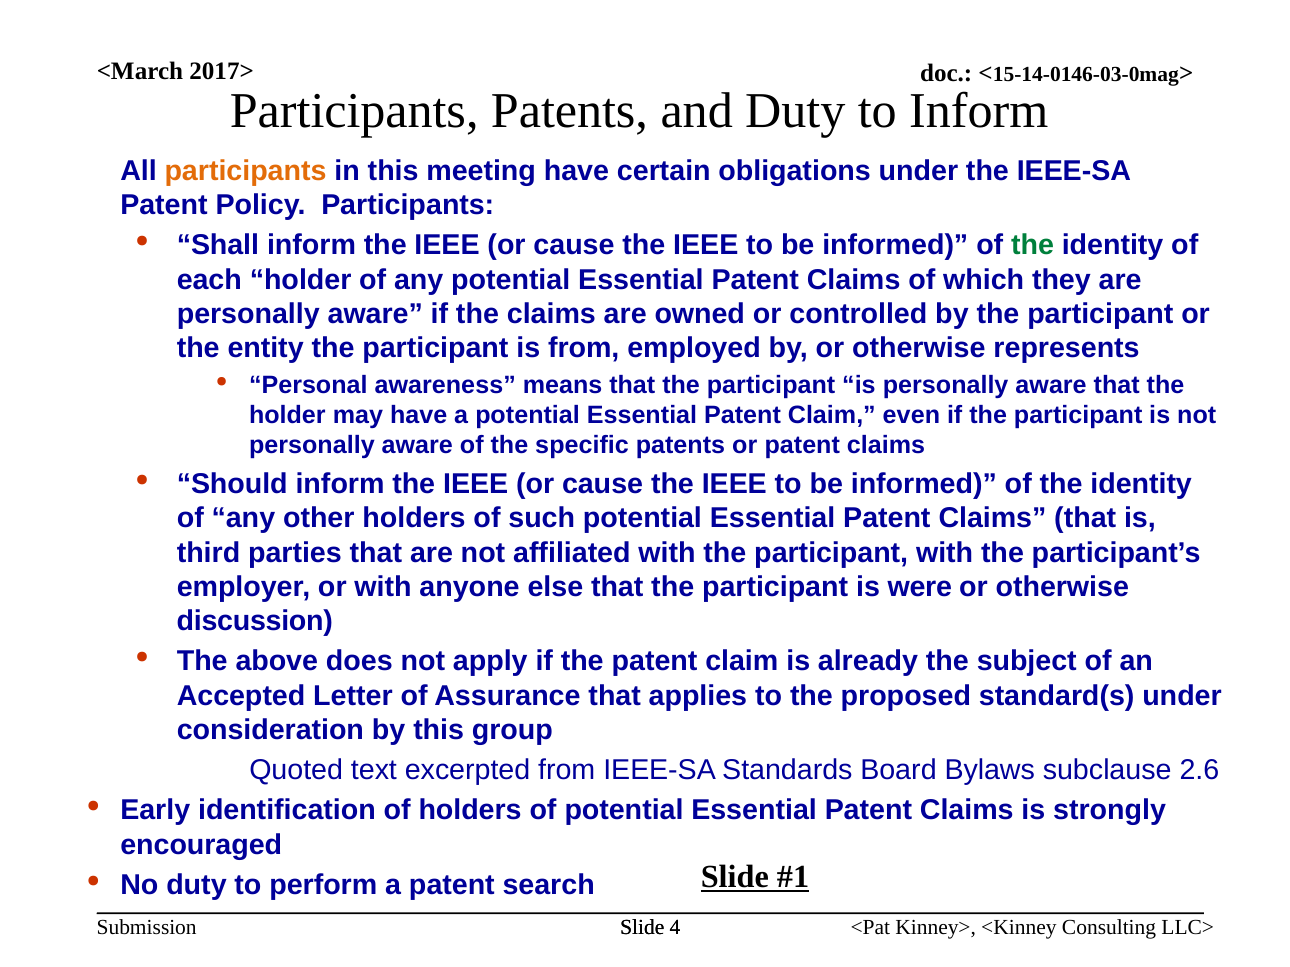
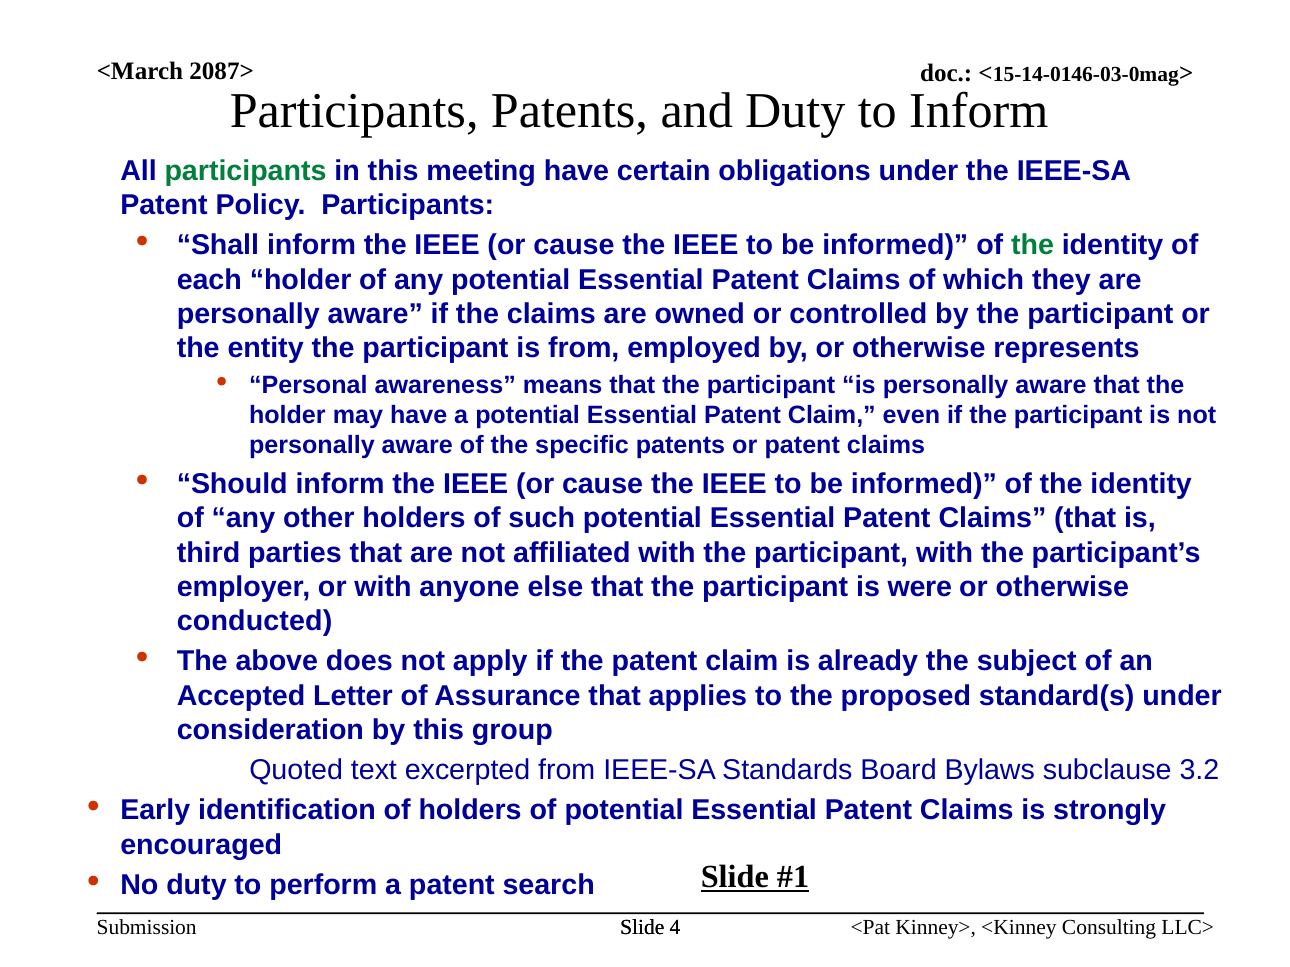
2017>: 2017> -> 2087>
participants at (246, 171) colour: orange -> green
discussion: discussion -> conducted
2.6: 2.6 -> 3.2
